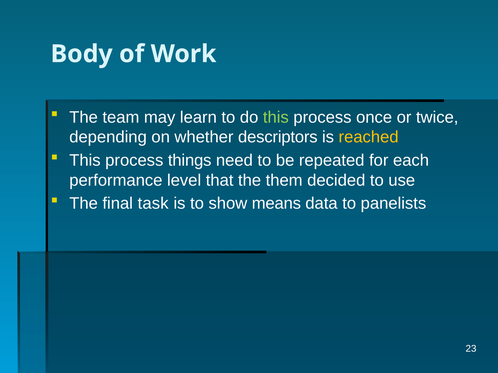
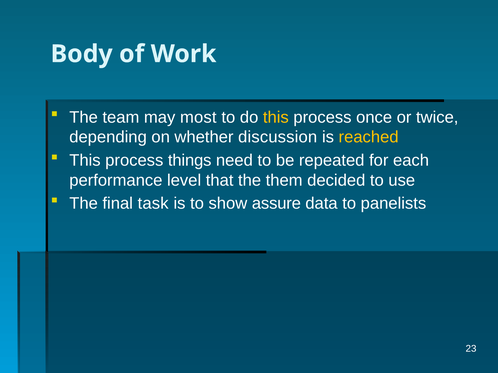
learn: learn -> most
this at (276, 117) colour: light green -> yellow
descriptors: descriptors -> discussion
means: means -> assure
